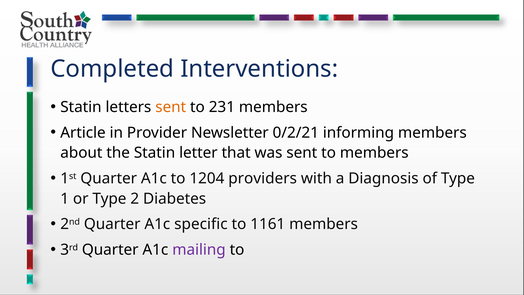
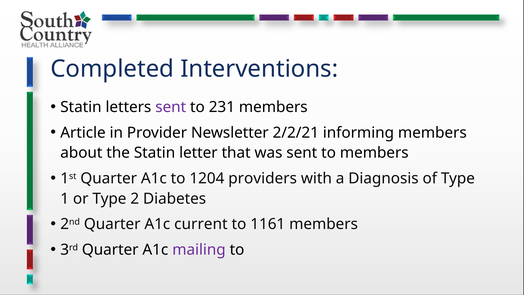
sent at (171, 107) colour: orange -> purple
0/2/21: 0/2/21 -> 2/2/21
specific: specific -> current
